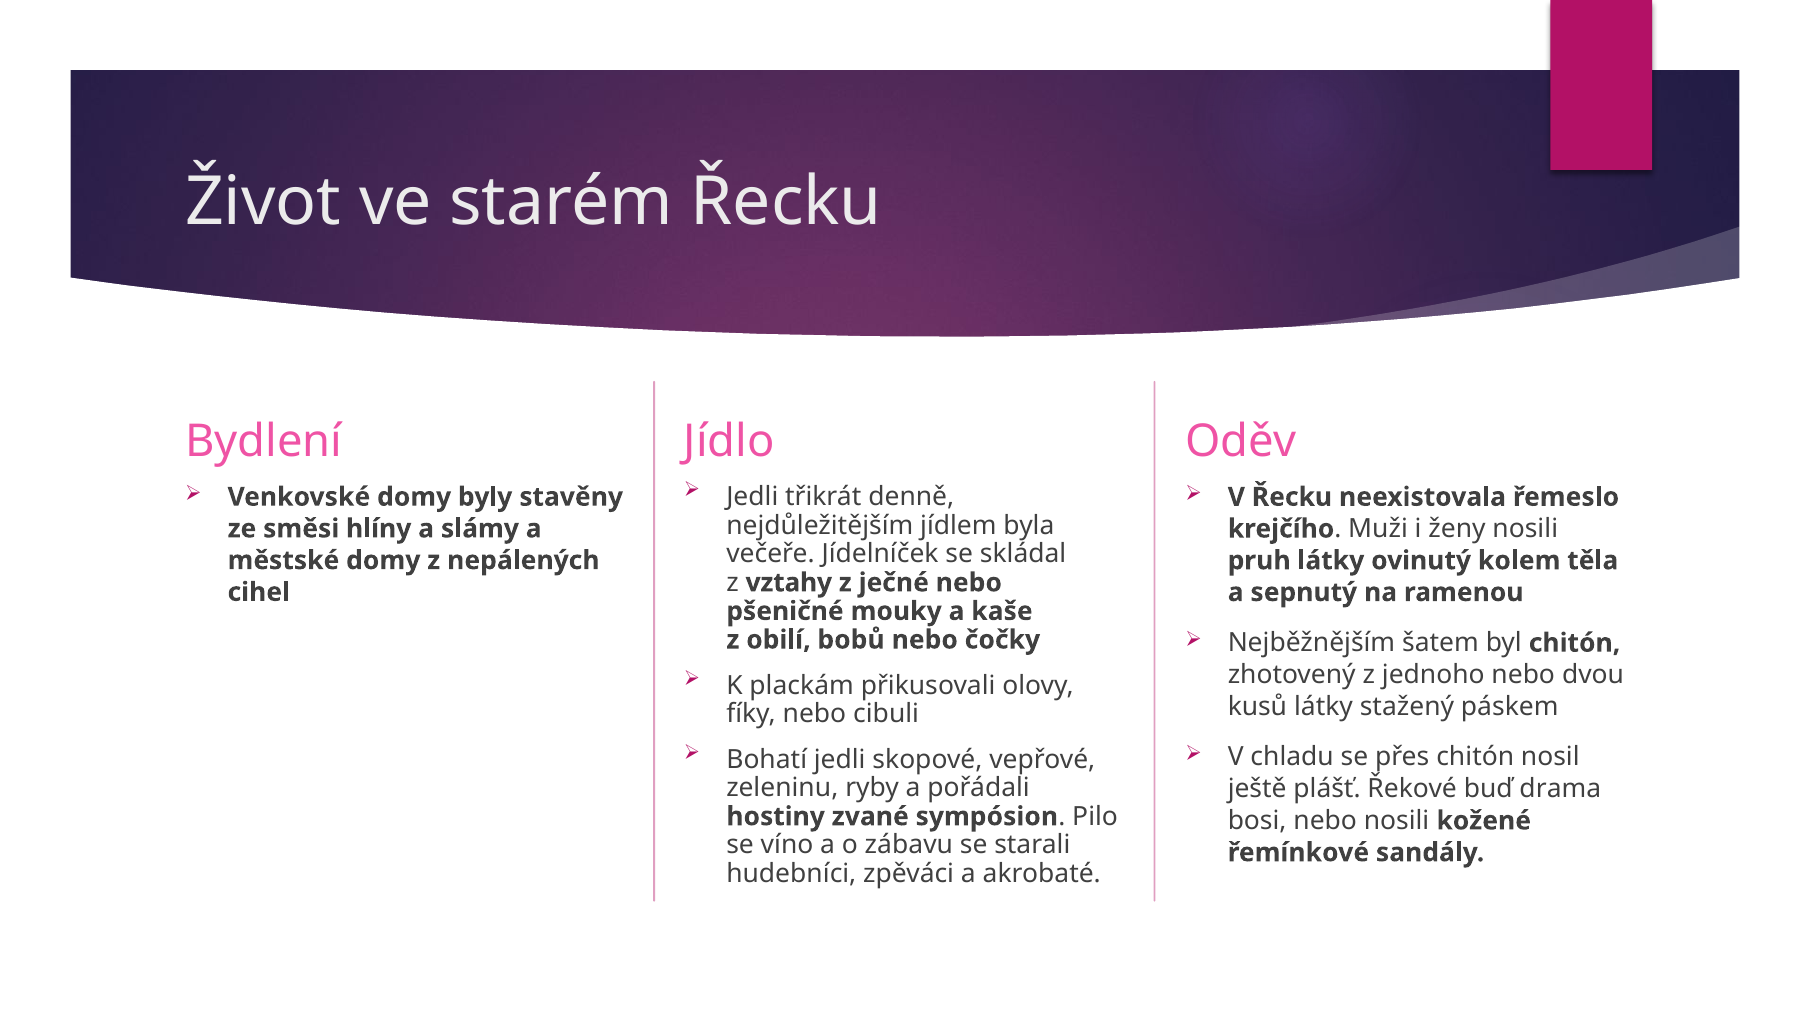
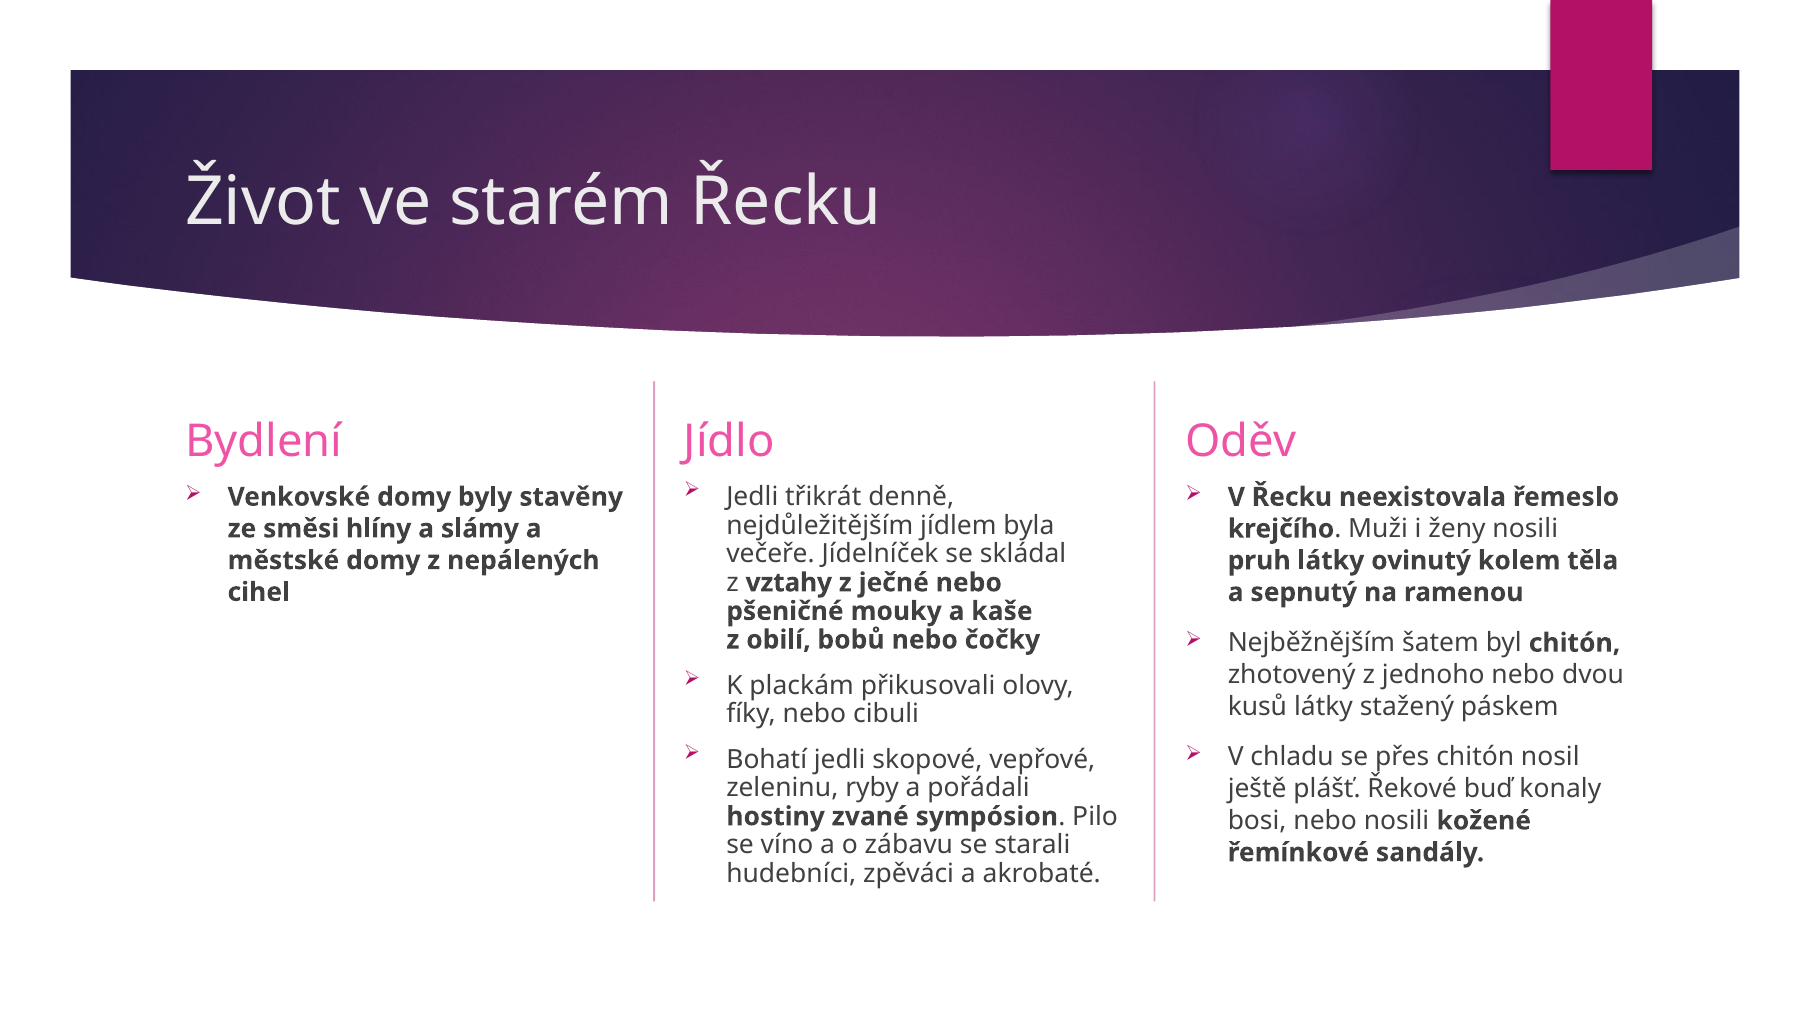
drama: drama -> konaly
